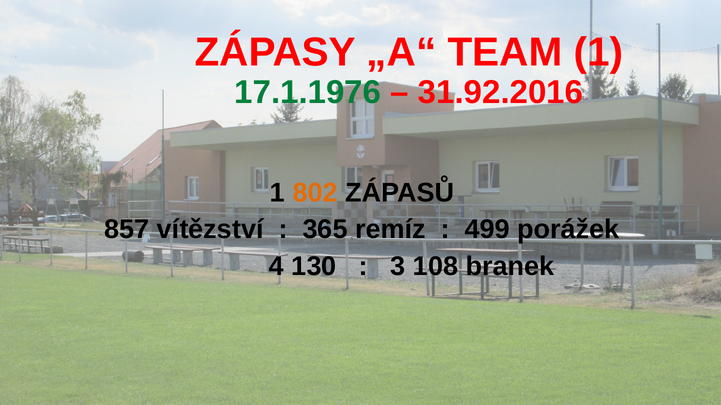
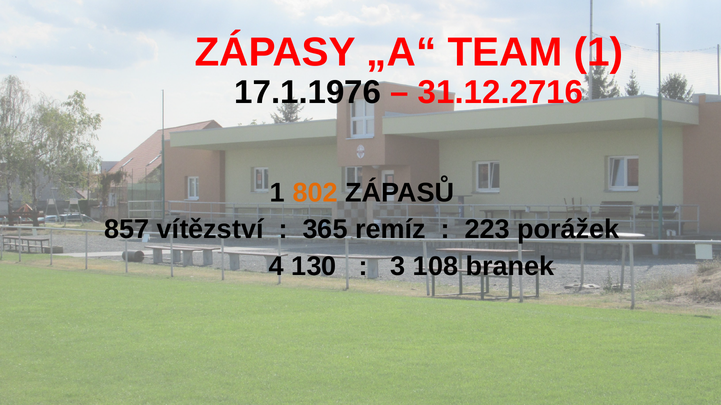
17.1.1976 colour: green -> black
31.92.2016: 31.92.2016 -> 31.12.2716
499: 499 -> 223
